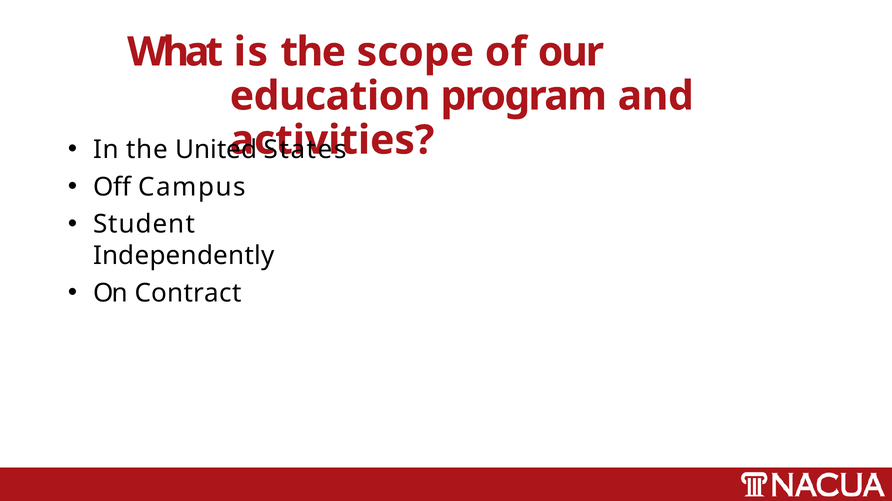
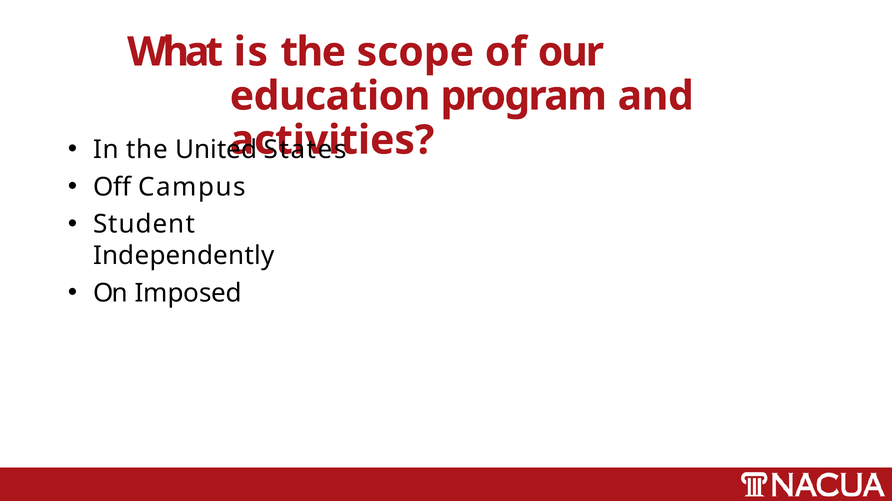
Contract: Contract -> Imposed
